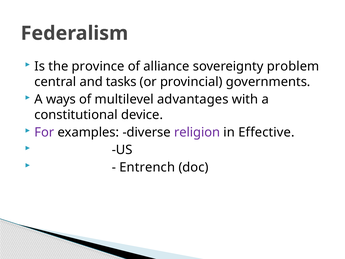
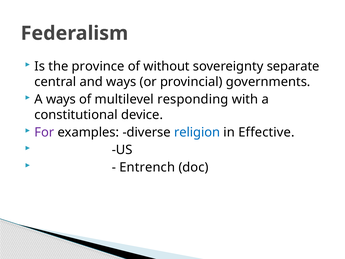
alliance: alliance -> without
problem: problem -> separate
and tasks: tasks -> ways
advantages: advantages -> responding
religion colour: purple -> blue
